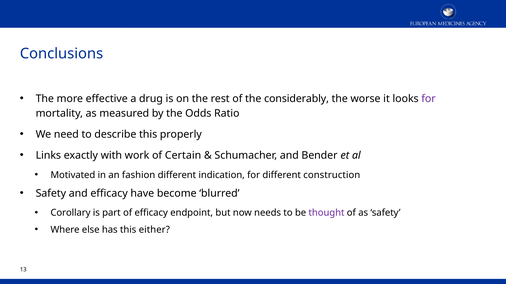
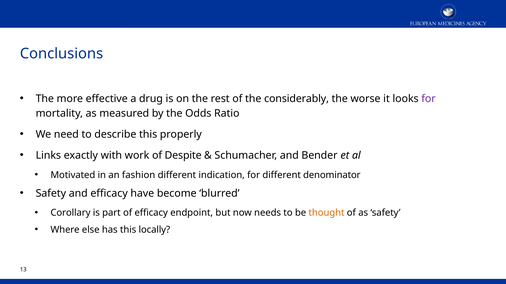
Certain: Certain -> Despite
construction: construction -> denominator
thought colour: purple -> orange
either: either -> locally
